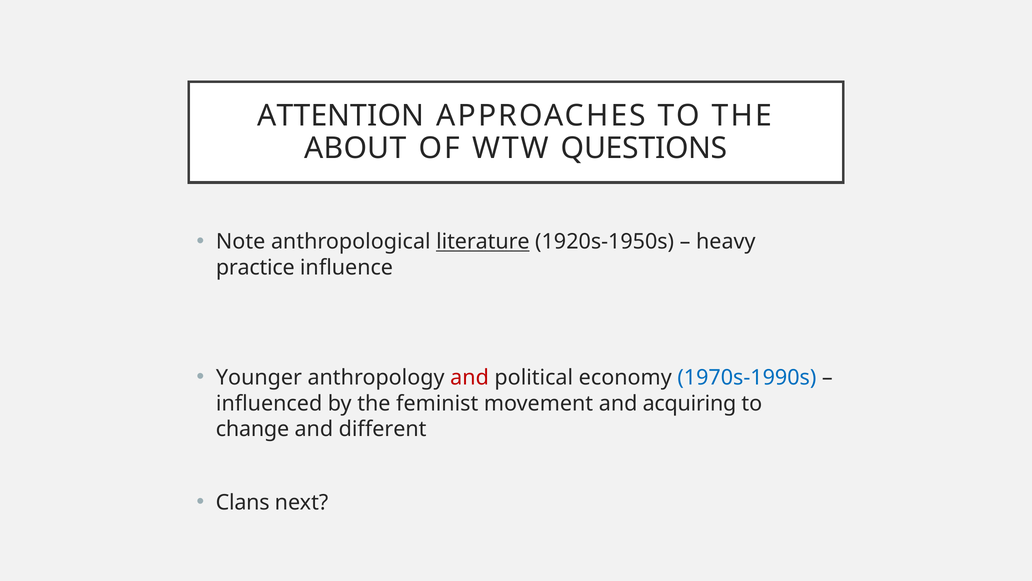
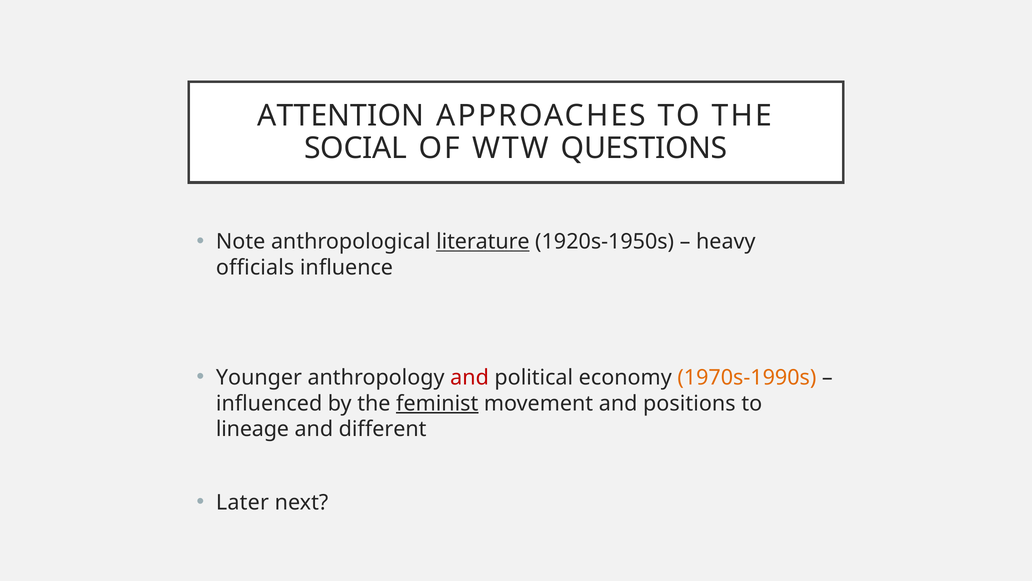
ABOUT: ABOUT -> SOCIAL
practice: practice -> officials
1970s-1990s colour: blue -> orange
feminist underline: none -> present
acquiring: acquiring -> positions
change: change -> lineage
Clans: Clans -> Later
